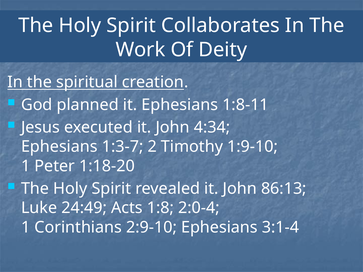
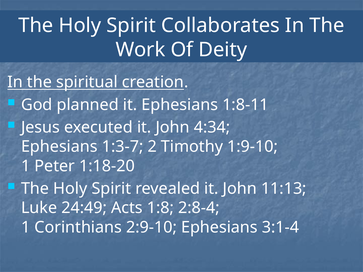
86:13: 86:13 -> 11:13
2:0-4: 2:0-4 -> 2:8-4
